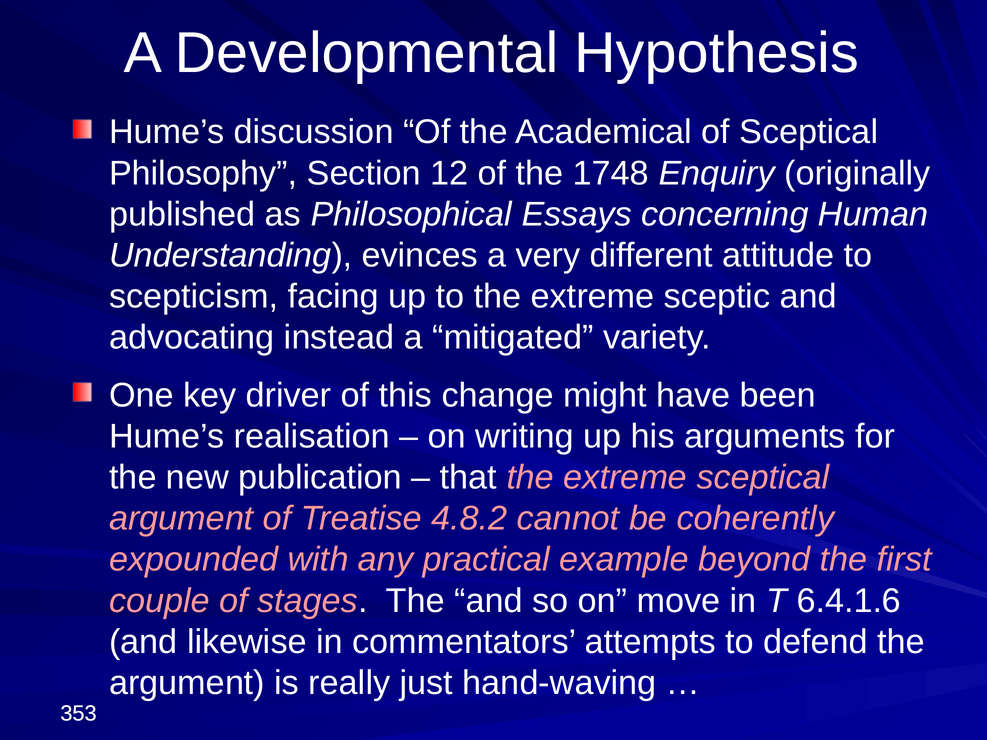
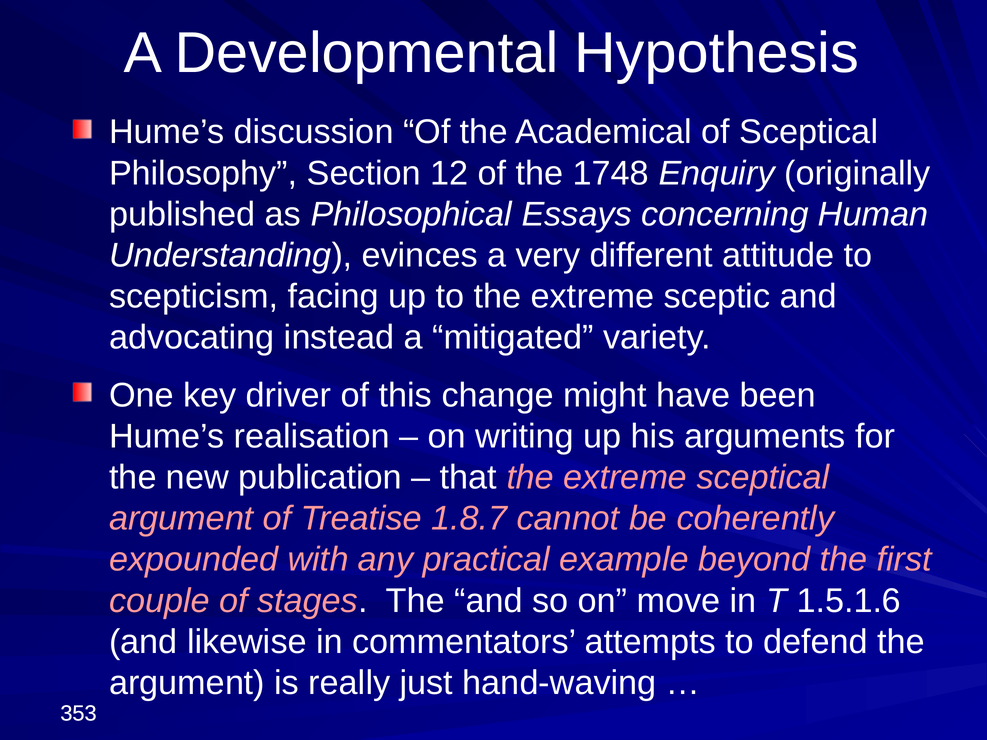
4.8.2: 4.8.2 -> 1.8.7
6.4.1.6: 6.4.1.6 -> 1.5.1.6
